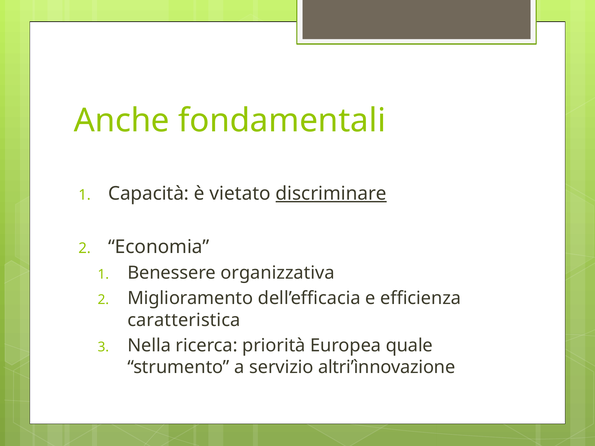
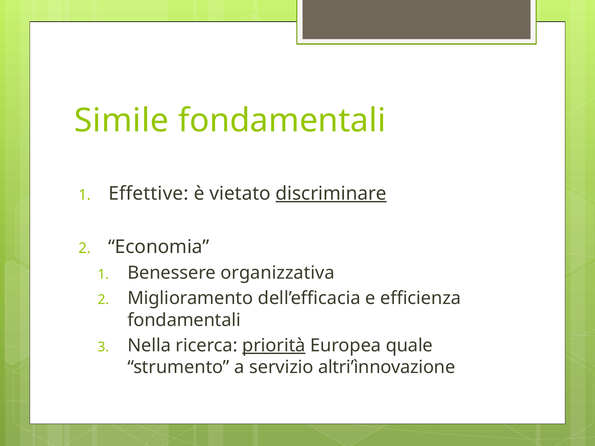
Anche: Anche -> Simile
Capacità: Capacità -> Effettive
caratteristica at (184, 320): caratteristica -> fondamentali
priorità underline: none -> present
